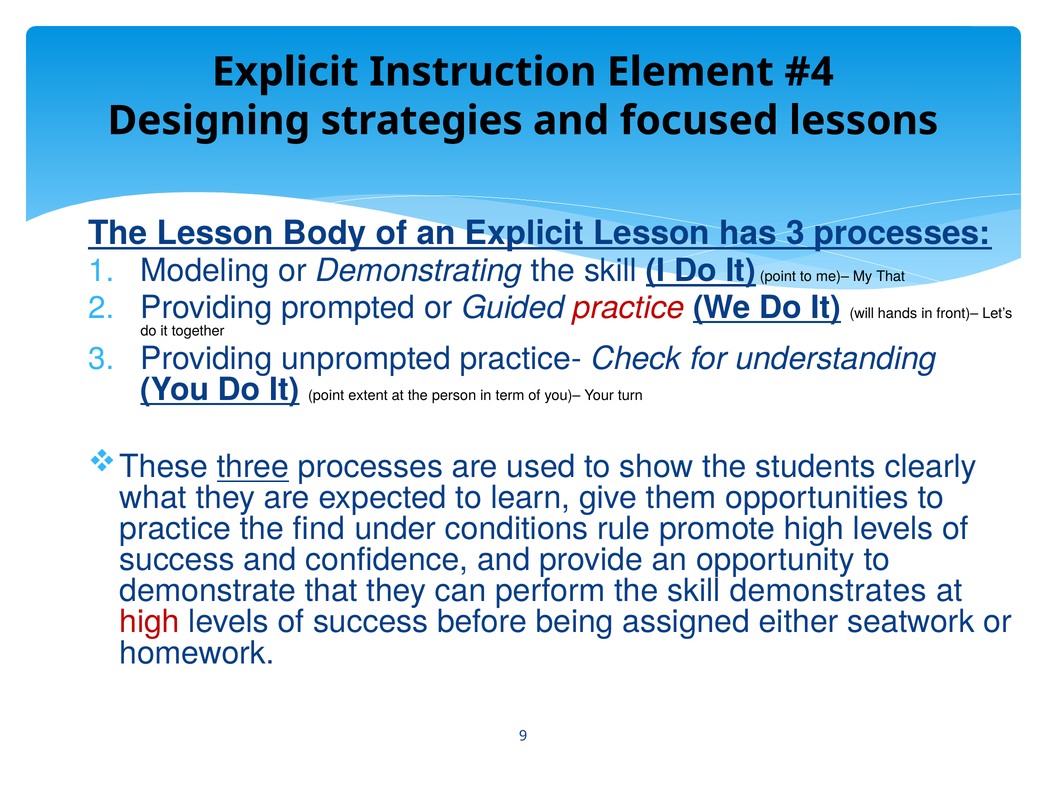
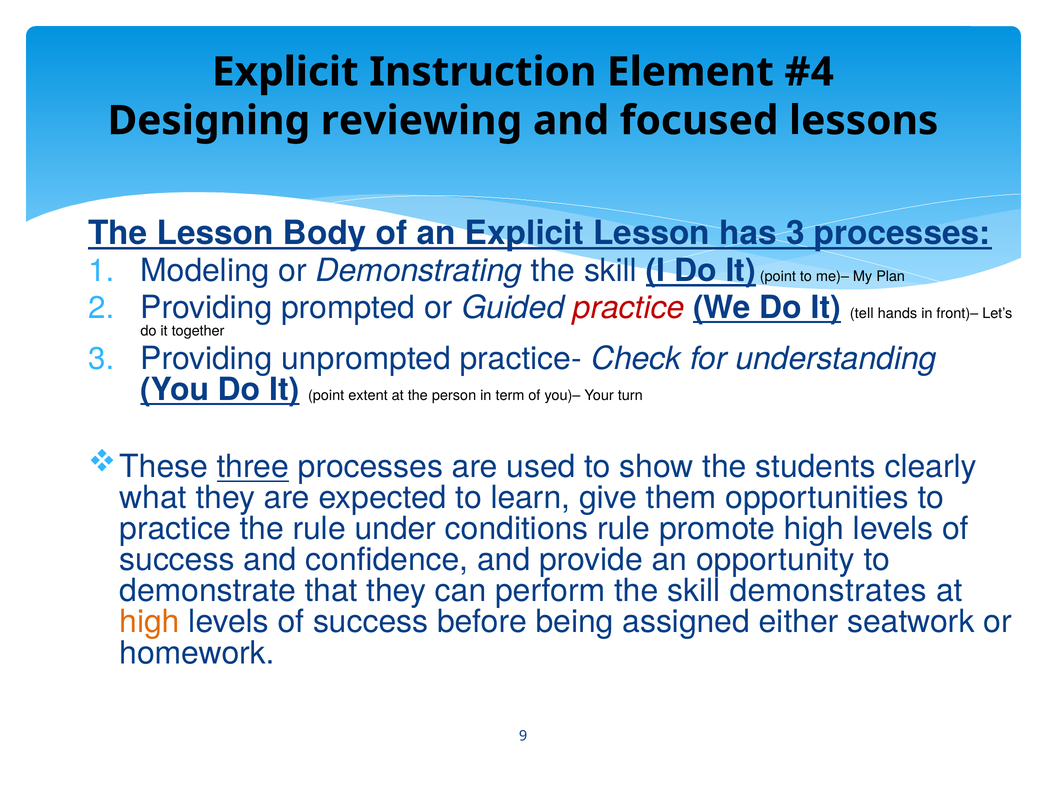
strategies: strategies -> reviewing
My That: That -> Plan
will: will -> tell
the find: find -> rule
high at (150, 622) colour: red -> orange
